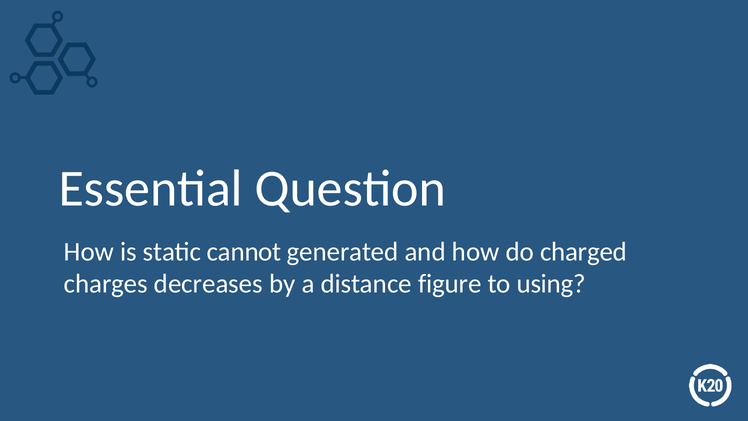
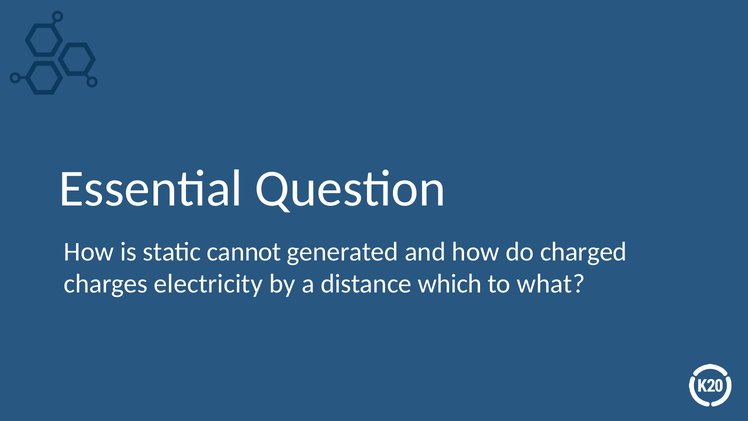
decreases: decreases -> electricity
figure: figure -> which
using: using -> what
